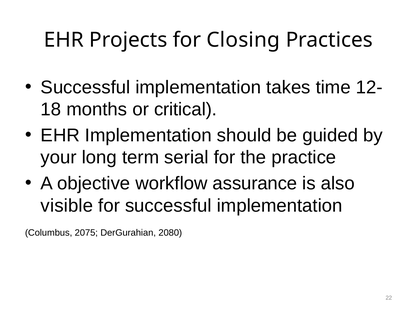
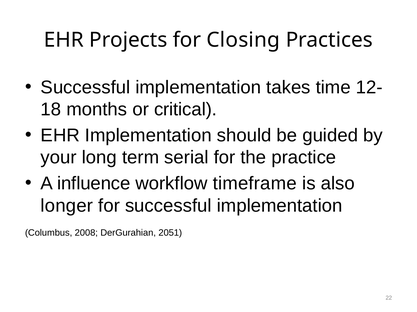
objective: objective -> influence
assurance: assurance -> timeframe
visible: visible -> longer
2075: 2075 -> 2008
2080: 2080 -> 2051
